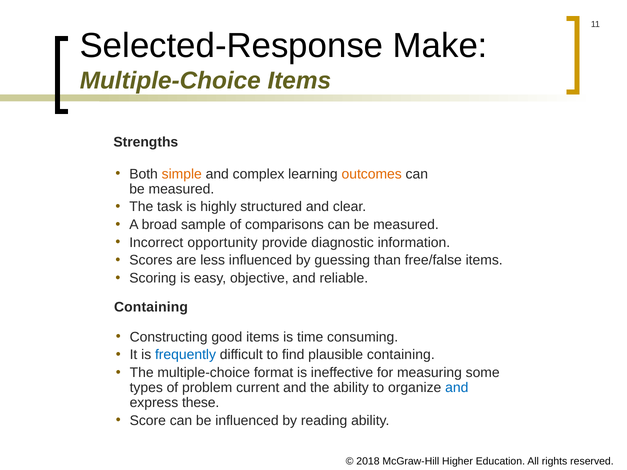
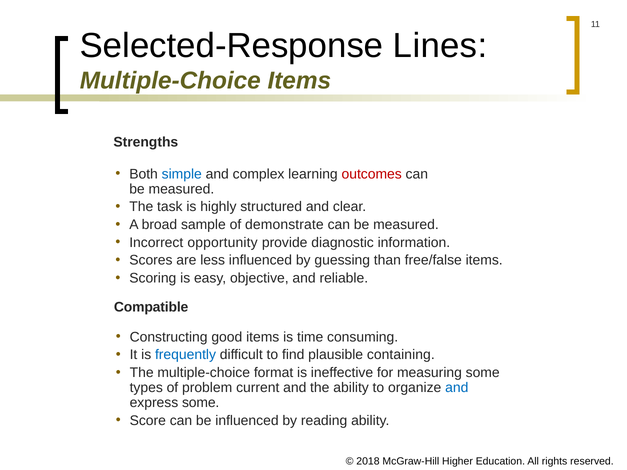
Make: Make -> Lines
simple colour: orange -> blue
outcomes colour: orange -> red
comparisons: comparisons -> demonstrate
Containing at (151, 307): Containing -> Compatible
express these: these -> some
